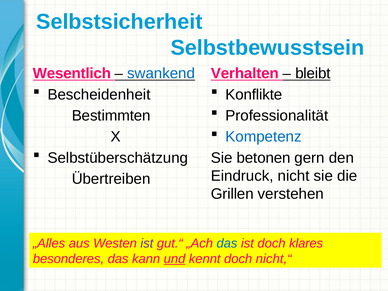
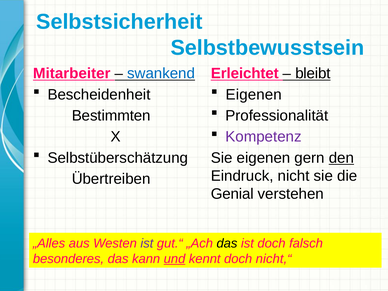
Wesentlich: Wesentlich -> Mitarbeiter
Verhalten: Verhalten -> Erleichtet
Konflikte at (254, 95): Konflikte -> Eigenen
Kompetenz colour: blue -> purple
Sie betonen: betonen -> eigenen
den underline: none -> present
Grillen: Grillen -> Genial
das at (227, 243) colour: blue -> black
klares: klares -> falsch
